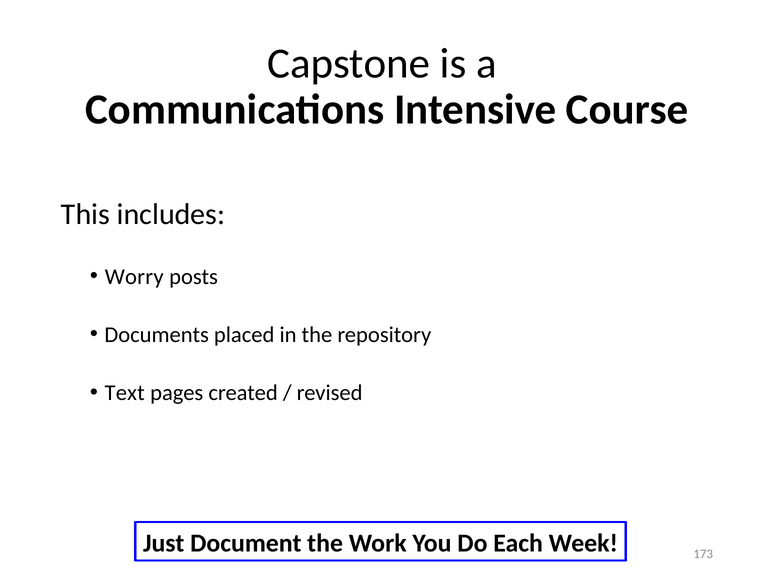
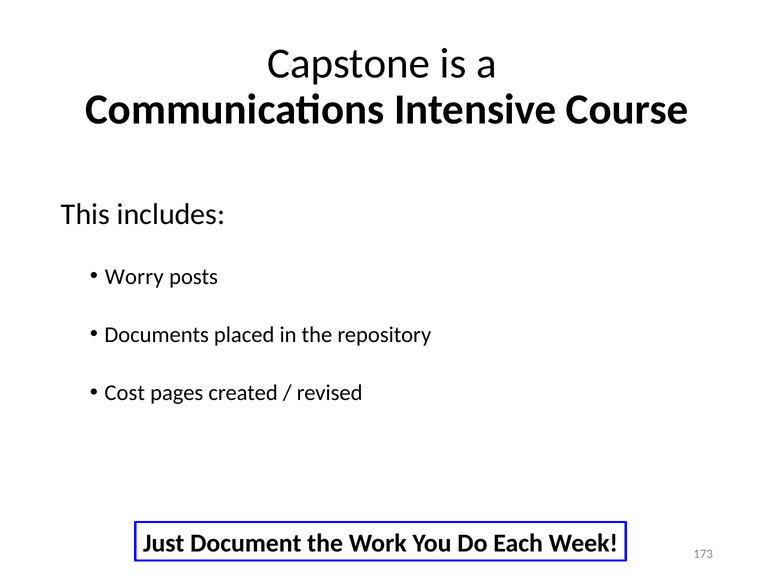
Text: Text -> Cost
